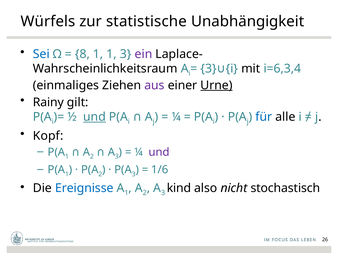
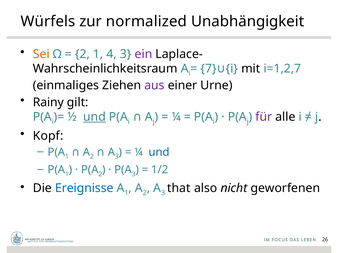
statistische: statistische -> normalized
Sei colour: blue -> orange
8 at (82, 54): 8 -> 2
1 1: 1 -> 4
i=6,3,4: i=6,3,4 -> i=1,2,7
3 at (209, 69): 3 -> 7
Urne underline: present -> none
für colour: blue -> purple
und at (159, 152) colour: purple -> blue
1/6: 1/6 -> 1/2
kind: kind -> that
stochastisch: stochastisch -> geworfenen
